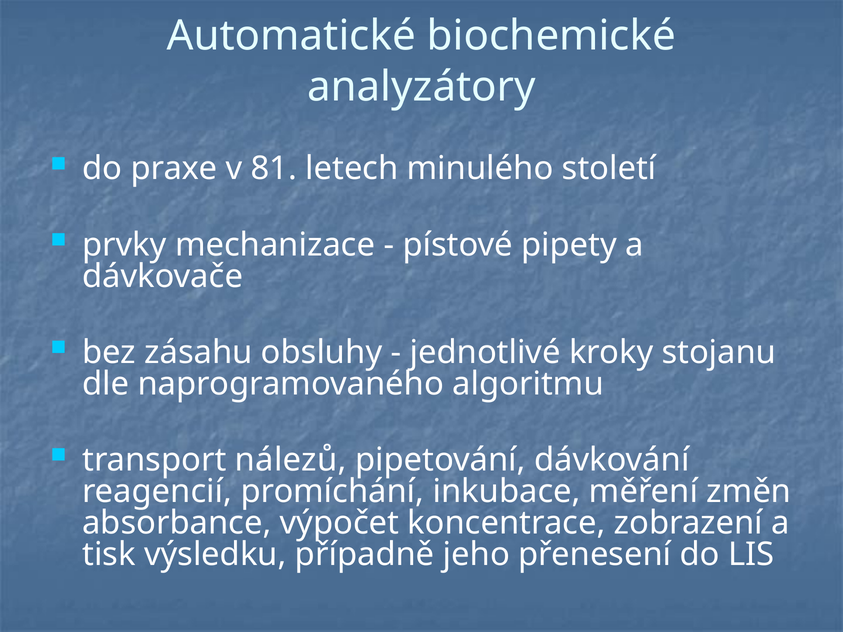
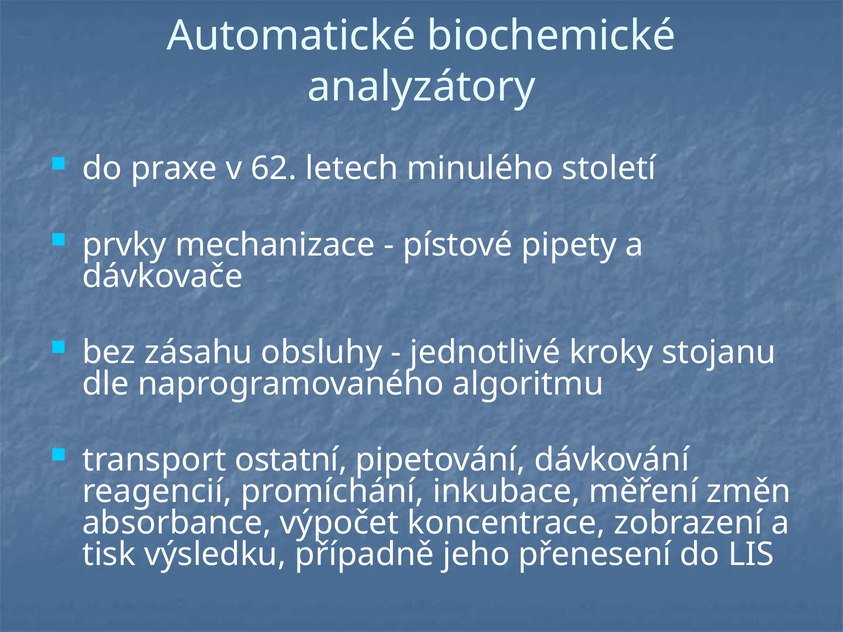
81: 81 -> 62
nálezů: nálezů -> ostatní
